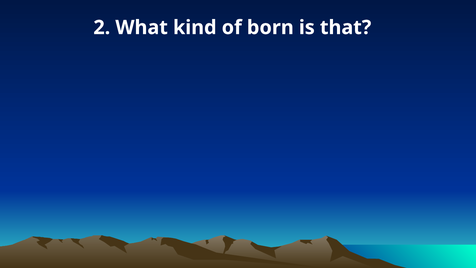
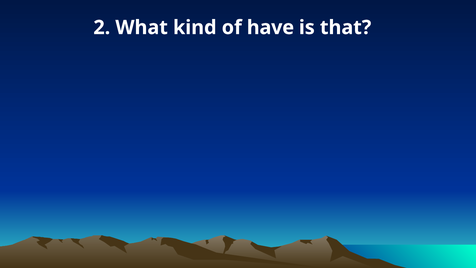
born: born -> have
